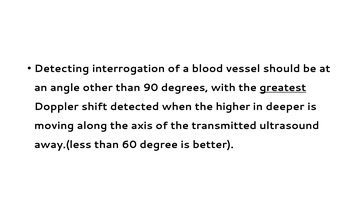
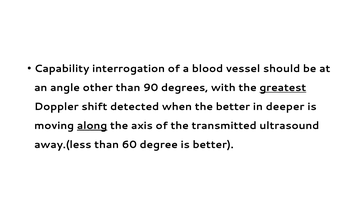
Detecting: Detecting -> Capability
the higher: higher -> better
along underline: none -> present
